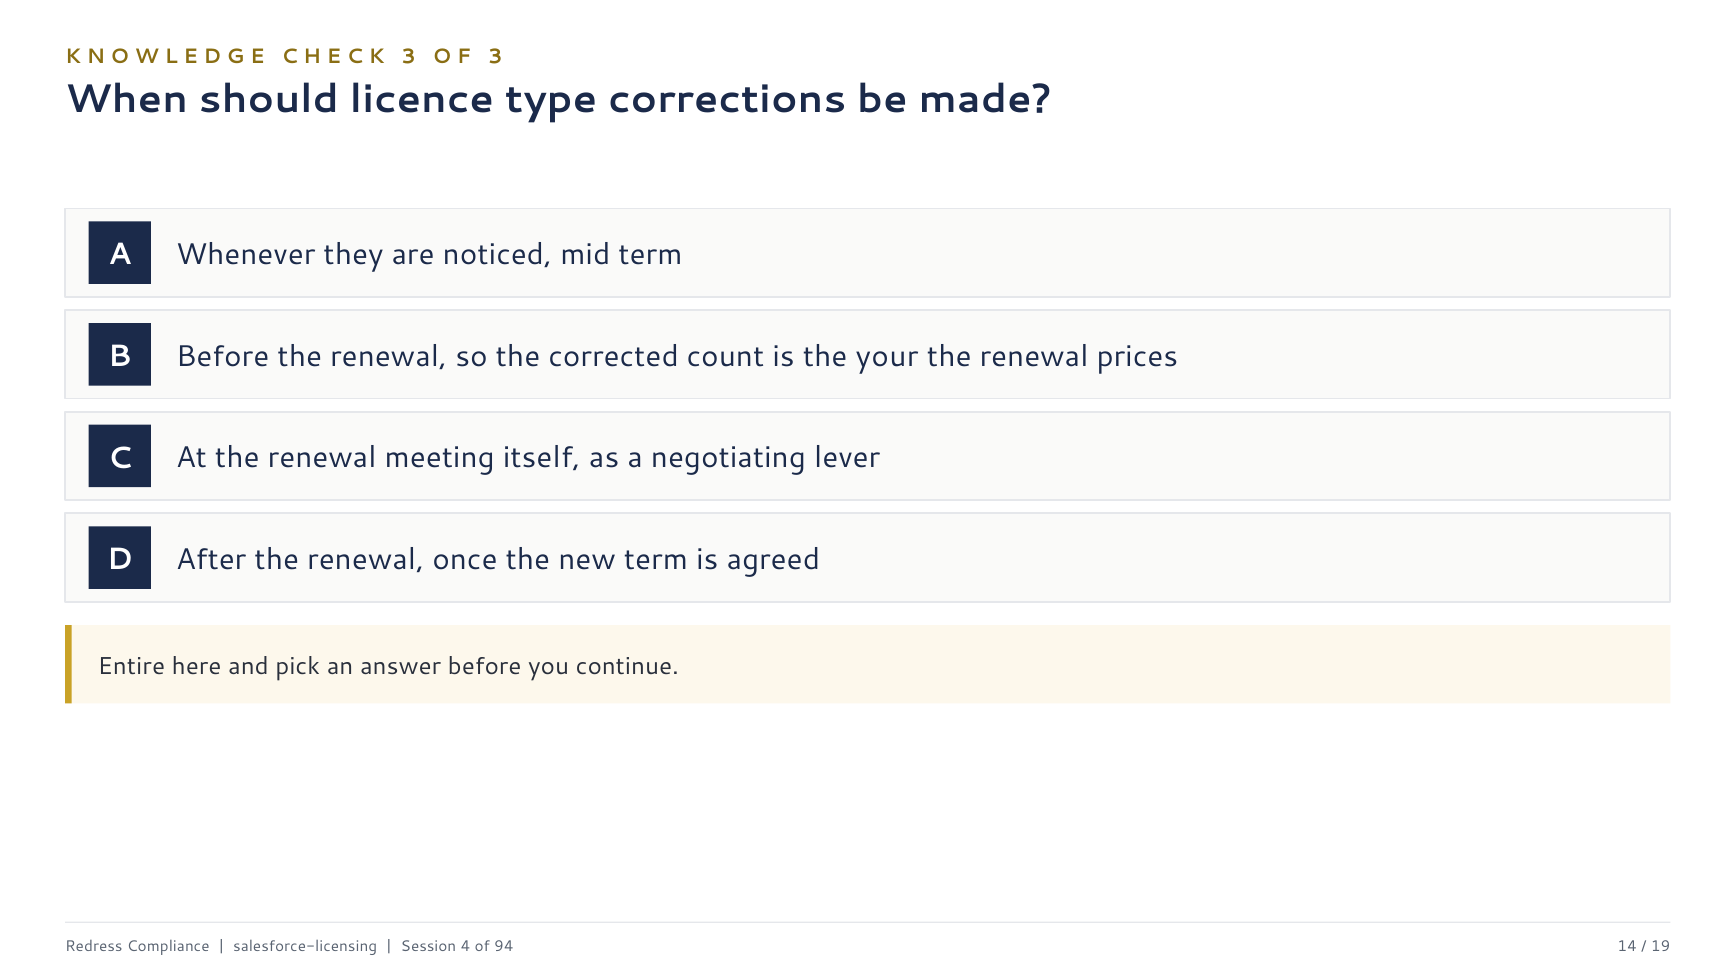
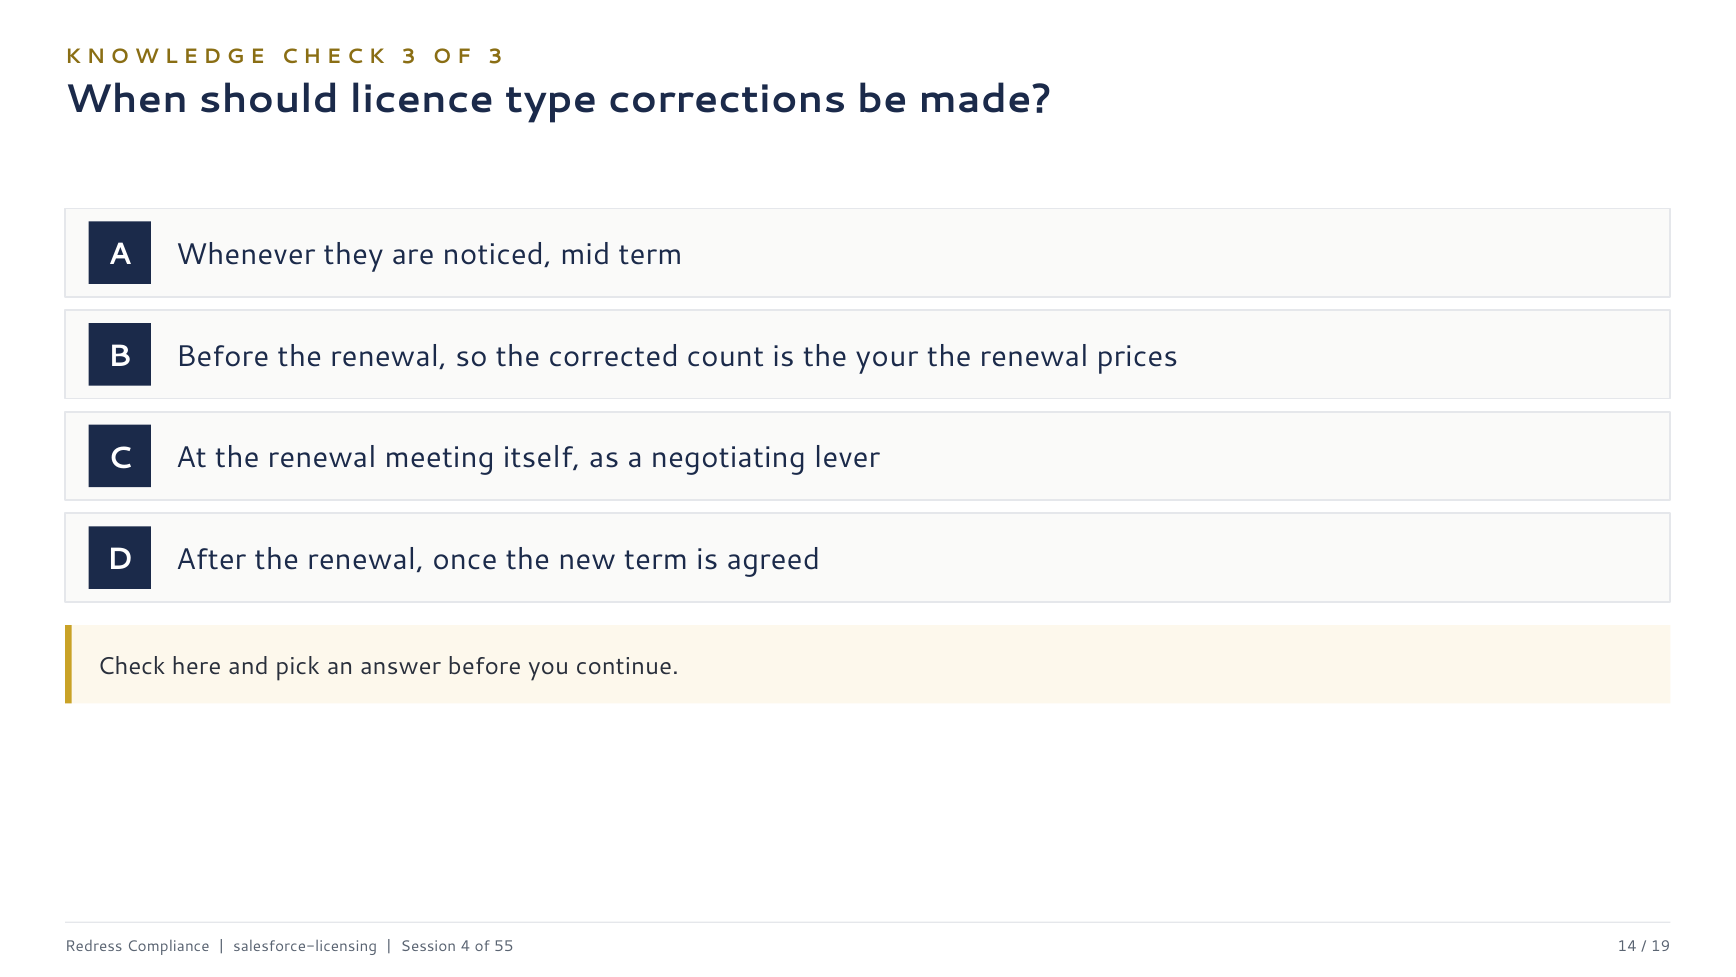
Entire: Entire -> Check
94: 94 -> 55
